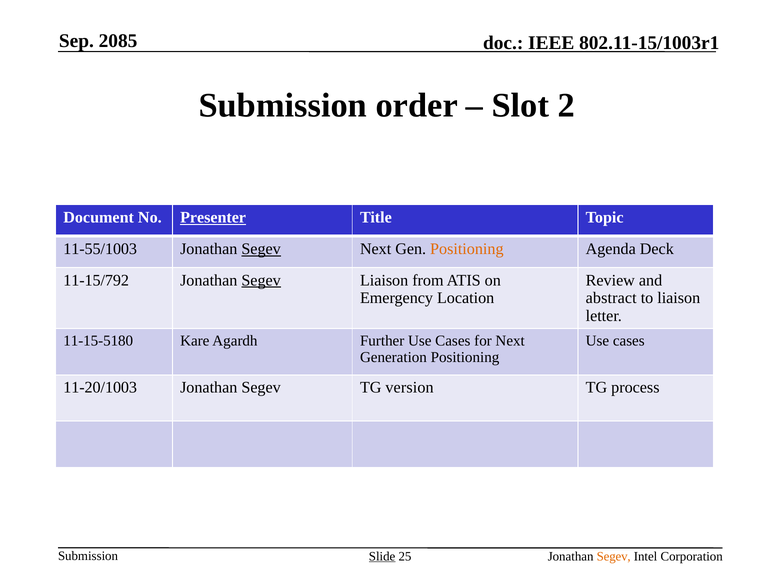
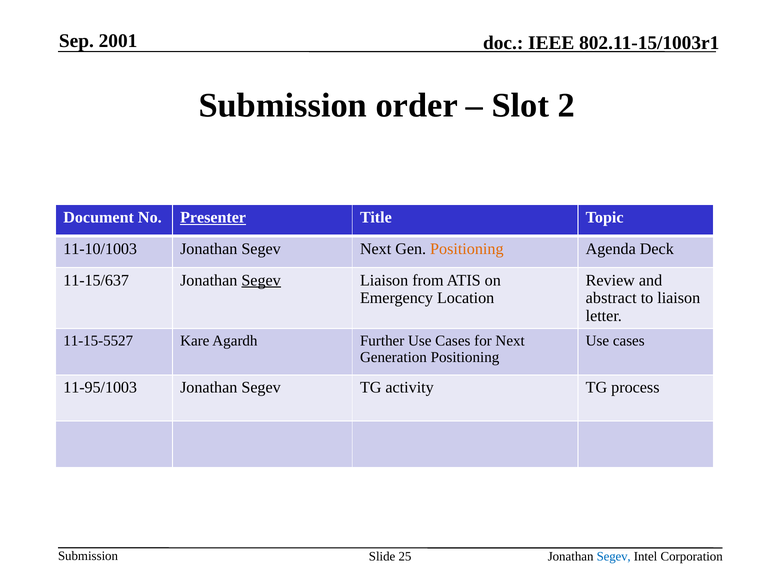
2085: 2085 -> 2001
11-55/1003: 11-55/1003 -> 11-10/1003
Segev at (261, 249) underline: present -> none
11-15/792: 11-15/792 -> 11-15/637
11-15-5180: 11-15-5180 -> 11-15-5527
11-20/1003: 11-20/1003 -> 11-95/1003
version: version -> activity
Slide underline: present -> none
Segev at (614, 557) colour: orange -> blue
